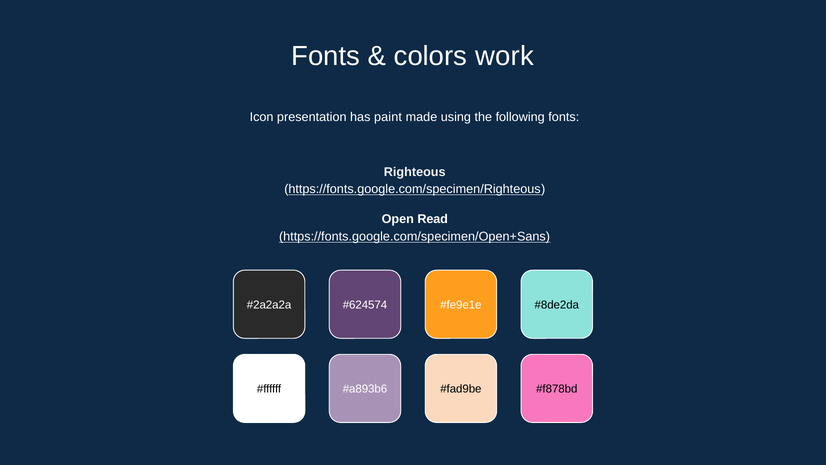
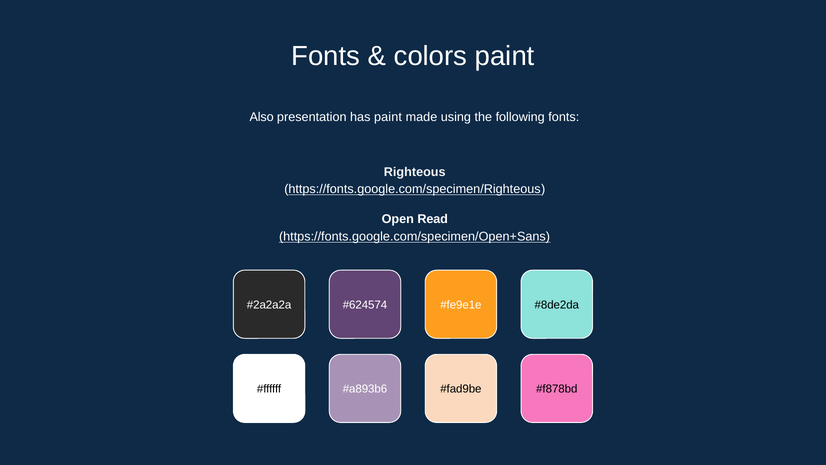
colors work: work -> paint
Icon: Icon -> Also
